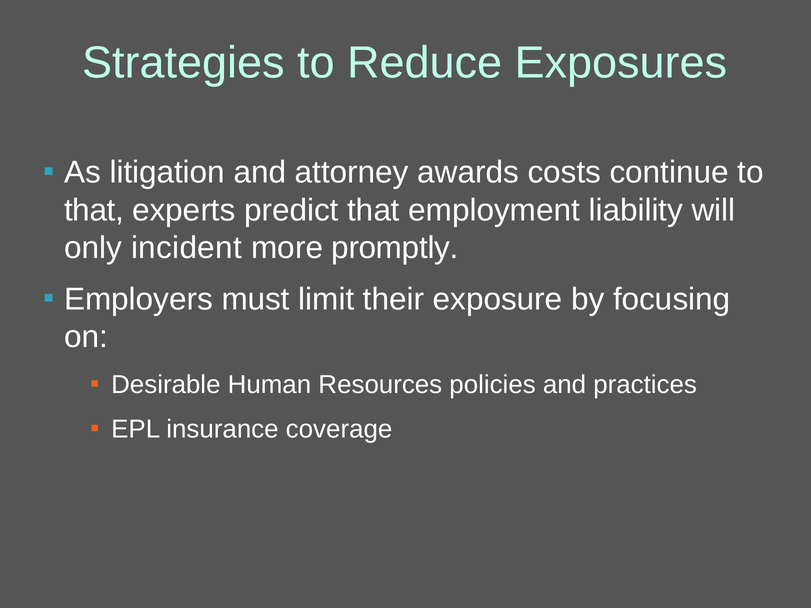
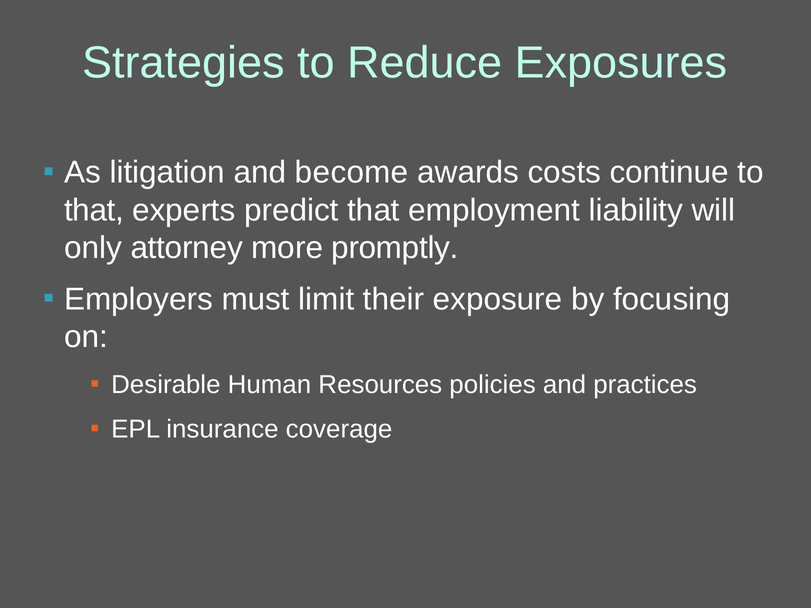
attorney: attorney -> become
incident: incident -> attorney
